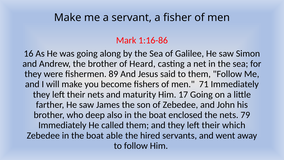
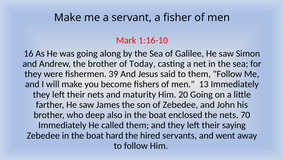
1:16-86: 1:16-86 -> 1:16-10
Heard: Heard -> Today
89: 89 -> 39
71: 71 -> 13
17: 17 -> 20
79: 79 -> 70
which: which -> saying
able: able -> hard
